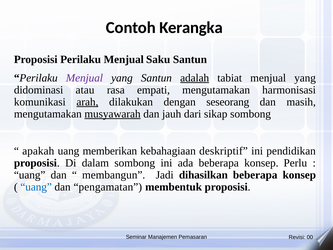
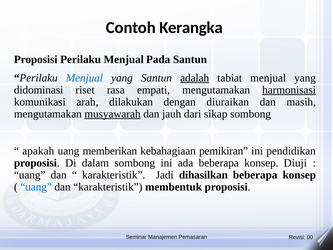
Saku: Saku -> Pada
Menjual at (84, 78) colour: purple -> blue
atau: atau -> riset
harmonisasi underline: none -> present
arah underline: present -> none
seseorang: seseorang -> diuraikan
deskriptif: deskriptif -> pemikiran
Perlu: Perlu -> Diuji
membangun at (114, 175): membangun -> karakteristik
dan pengamatan: pengamatan -> karakteristik
